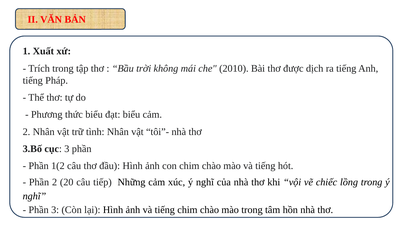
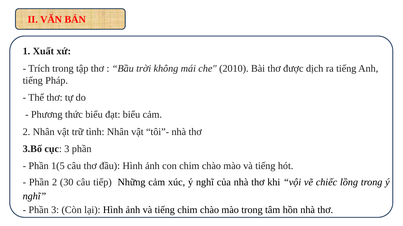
1(2: 1(2 -> 1(5
20: 20 -> 30
